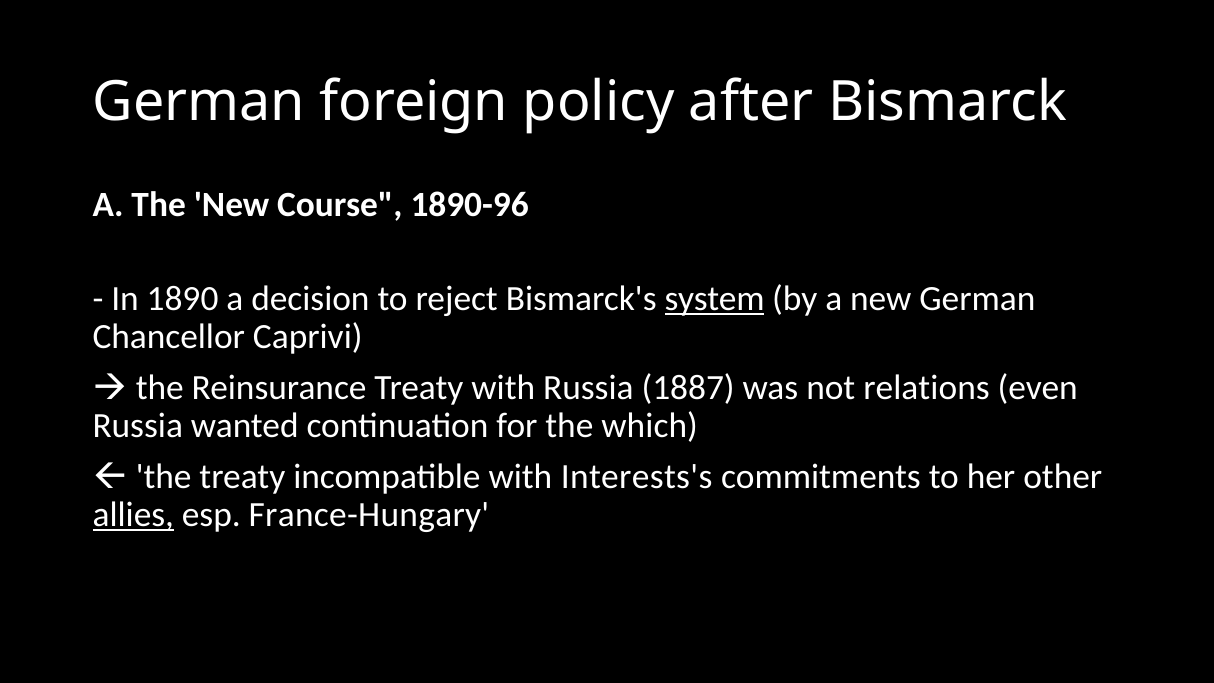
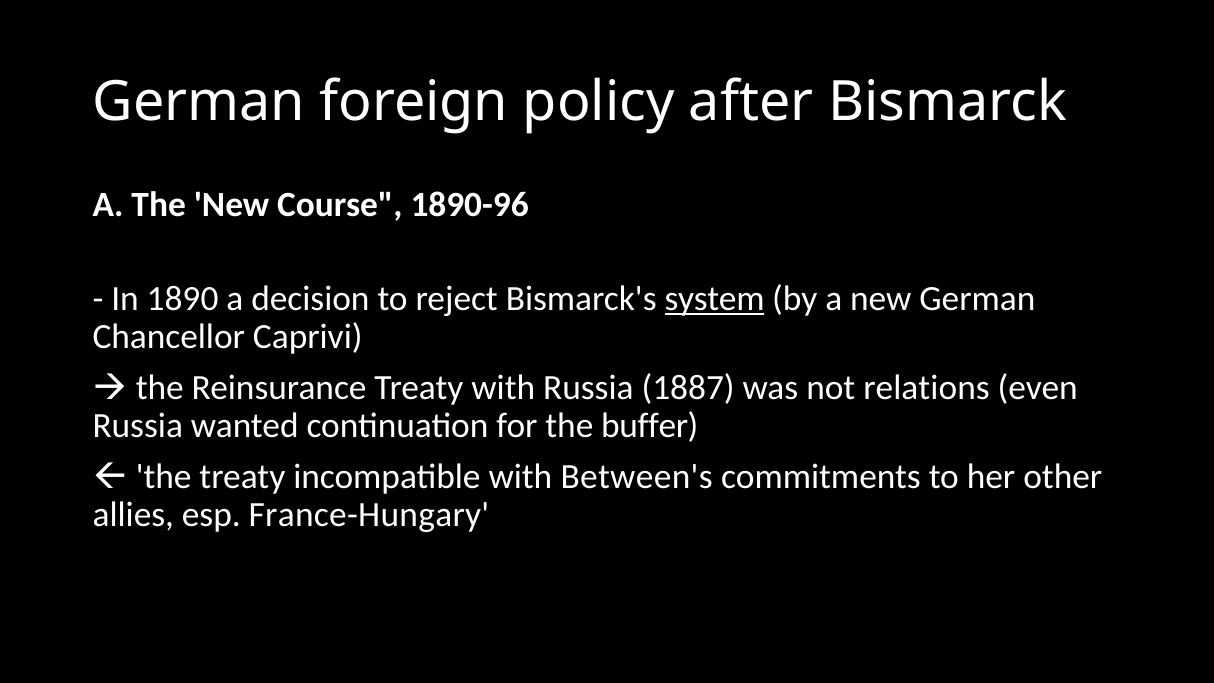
which: which -> buffer
Interests's: Interests's -> Between's
allies underline: present -> none
